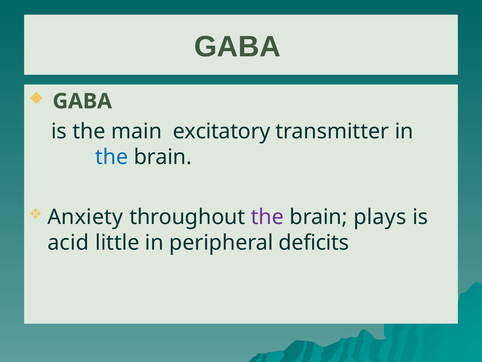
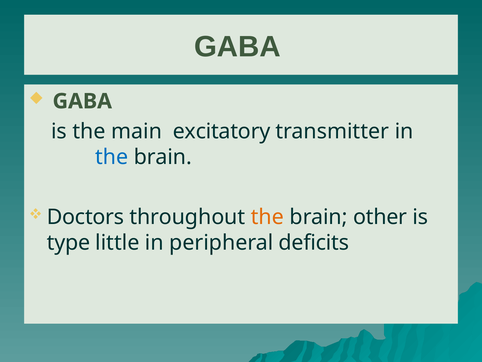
Anxiety: Anxiety -> Doctors
the at (267, 217) colour: purple -> orange
plays: plays -> other
acid: acid -> type
